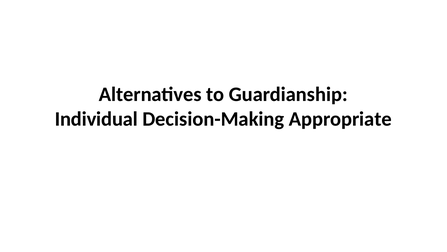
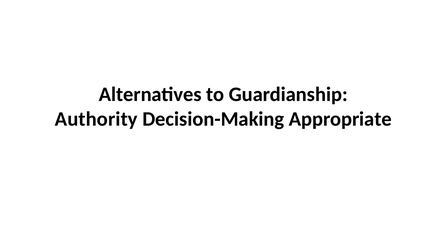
Individual: Individual -> Authority
